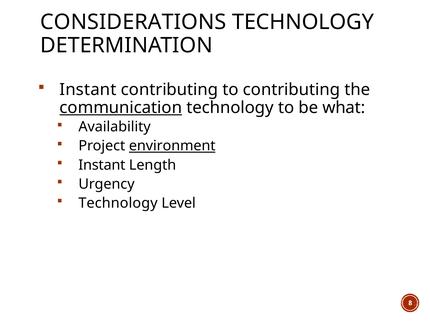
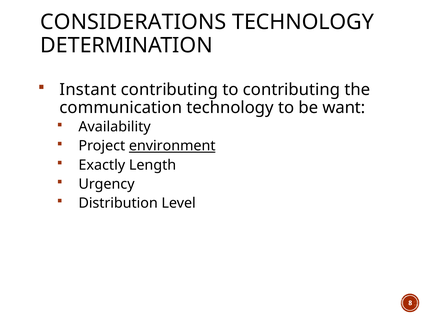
communication underline: present -> none
what: what -> want
Instant at (102, 165): Instant -> Exactly
Technology at (118, 203): Technology -> Distribution
